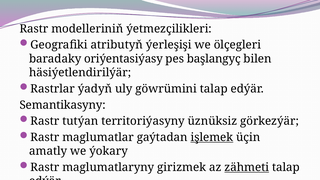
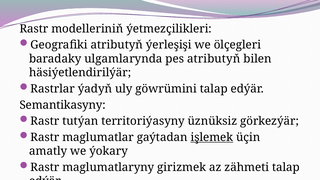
oriýentasiýasy: oriýentasiýasy -> ulgamlarynda
pes başlangyç: başlangyç -> atributyň
zähmeti underline: present -> none
